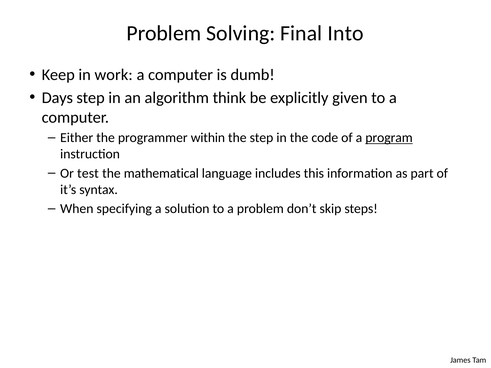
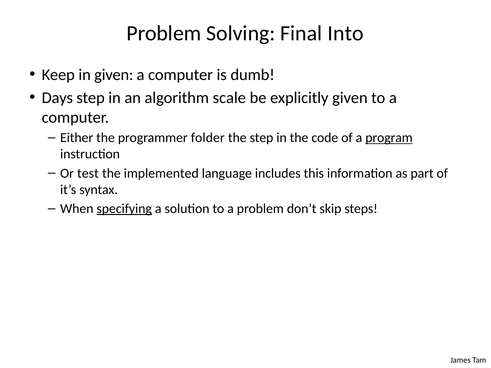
in work: work -> given
think: think -> scale
within: within -> folder
mathematical: mathematical -> implemented
specifying underline: none -> present
